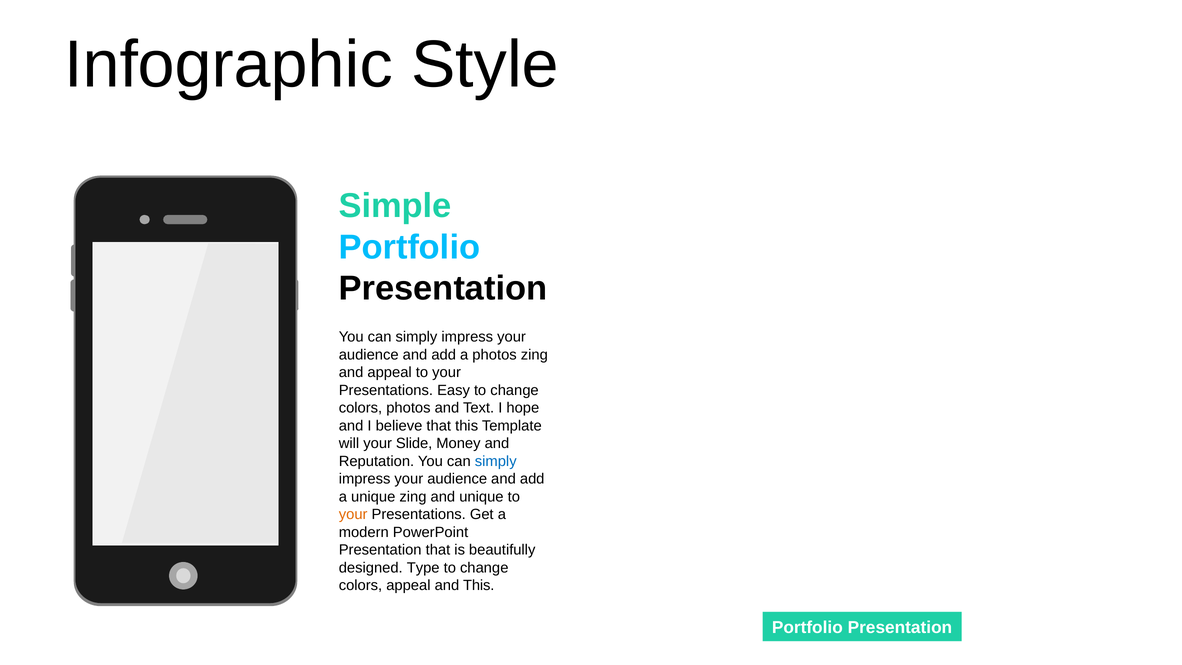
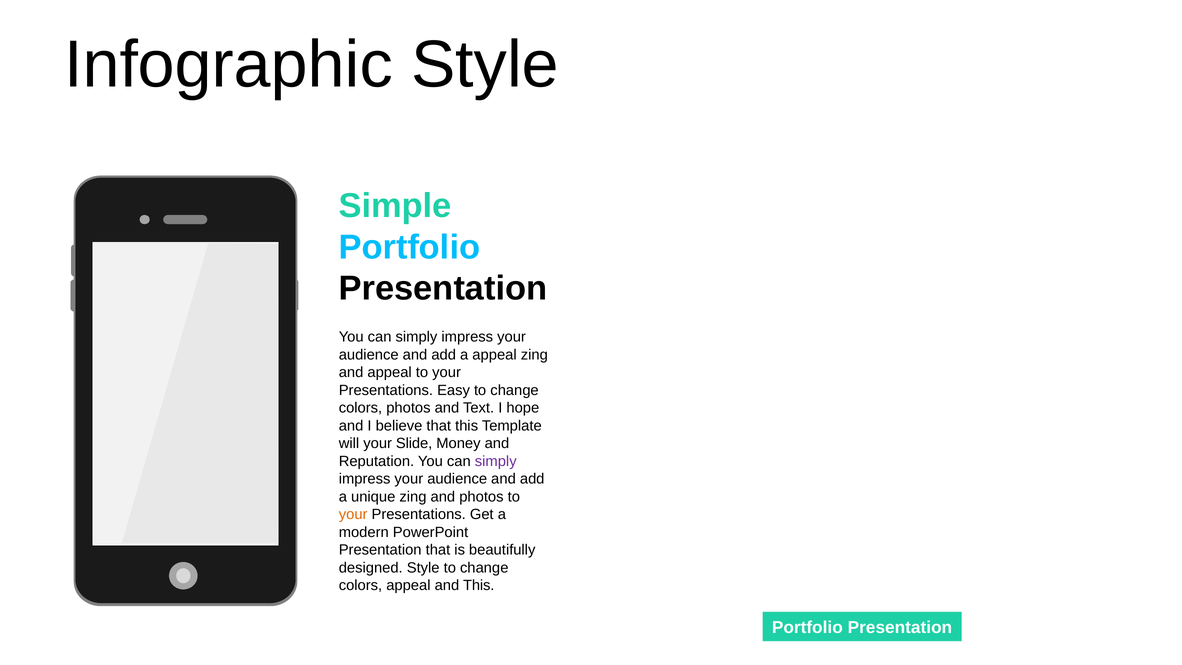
a photos: photos -> appeal
simply at (496, 461) colour: blue -> purple
and unique: unique -> photos
designed Type: Type -> Style
